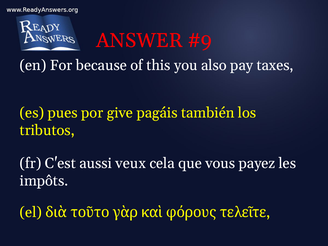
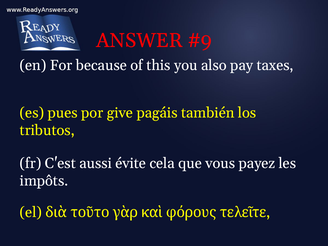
veux: veux -> évite
